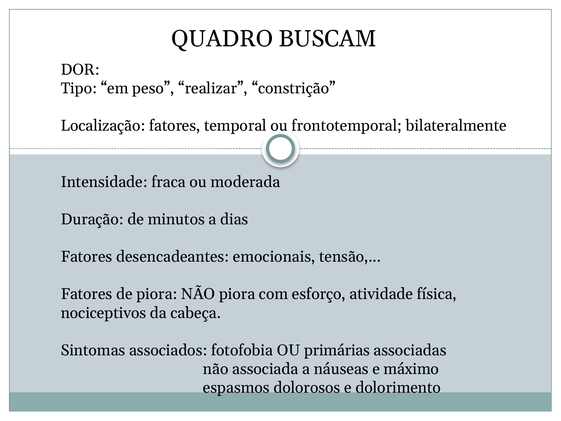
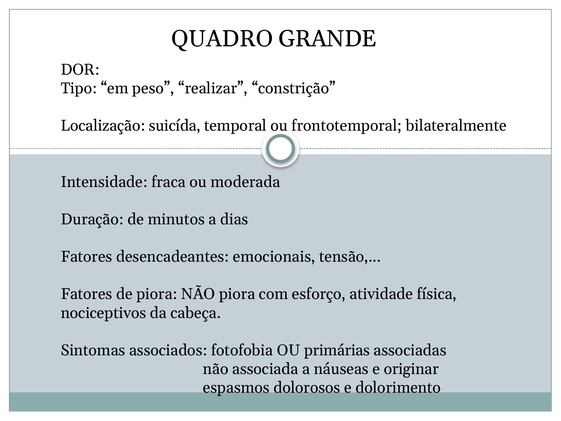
BUSCAM: BUSCAM -> GRANDE
Localização fatores: fatores -> suicída
máximo: máximo -> originar
